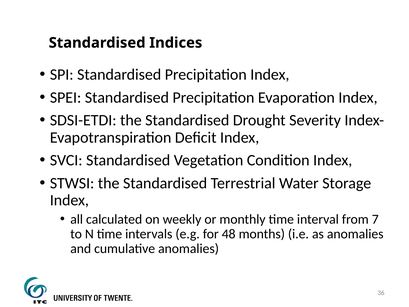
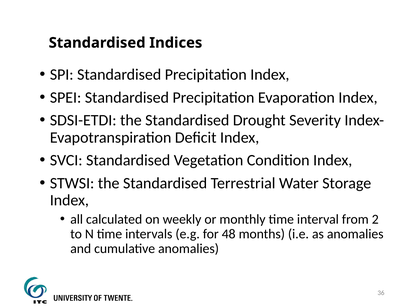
7: 7 -> 2
